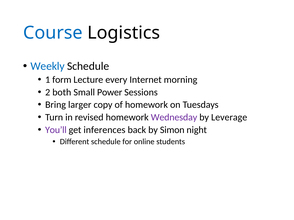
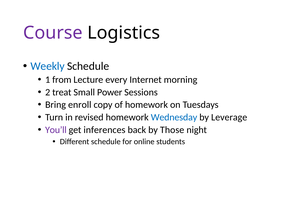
Course colour: blue -> purple
form: form -> from
both: both -> treat
larger: larger -> enroll
Wednesday colour: purple -> blue
Simon: Simon -> Those
